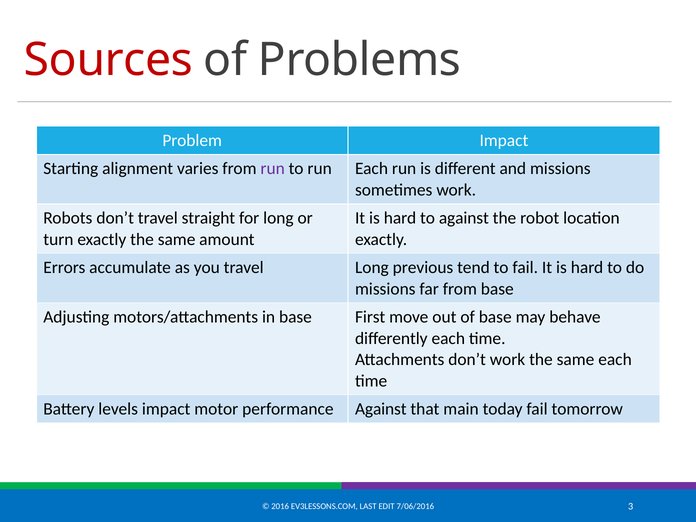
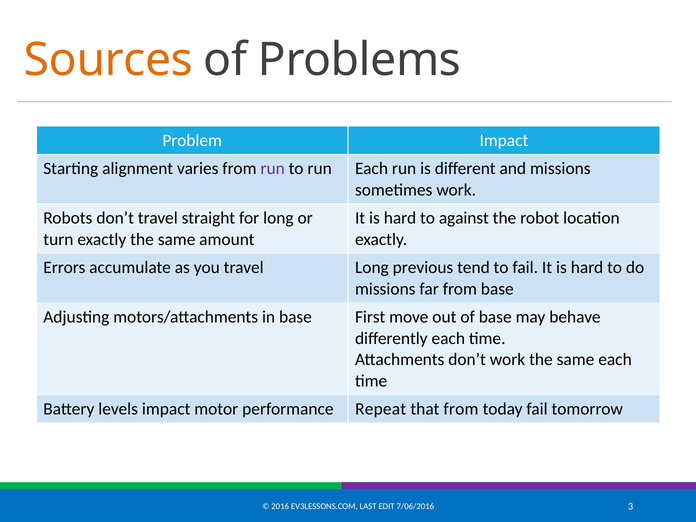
Sources colour: red -> orange
performance Against: Against -> Repeat
that main: main -> from
